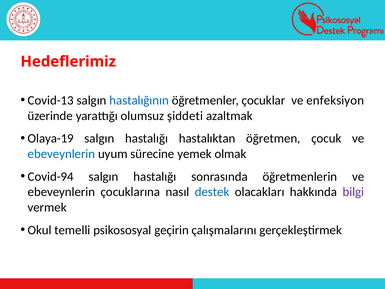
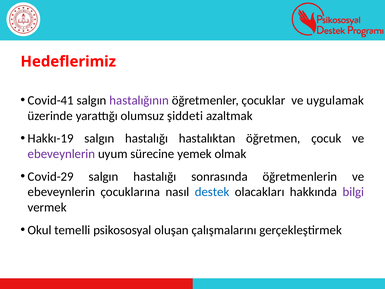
Covid-13: Covid-13 -> Covid-41
hastalığının colour: blue -> purple
enfeksiyon: enfeksiyon -> uygulamak
Olaya-19: Olaya-19 -> Hakkı-19
ebeveynlerin at (61, 154) colour: blue -> purple
Covid-94: Covid-94 -> Covid-29
geçirin: geçirin -> oluşan
